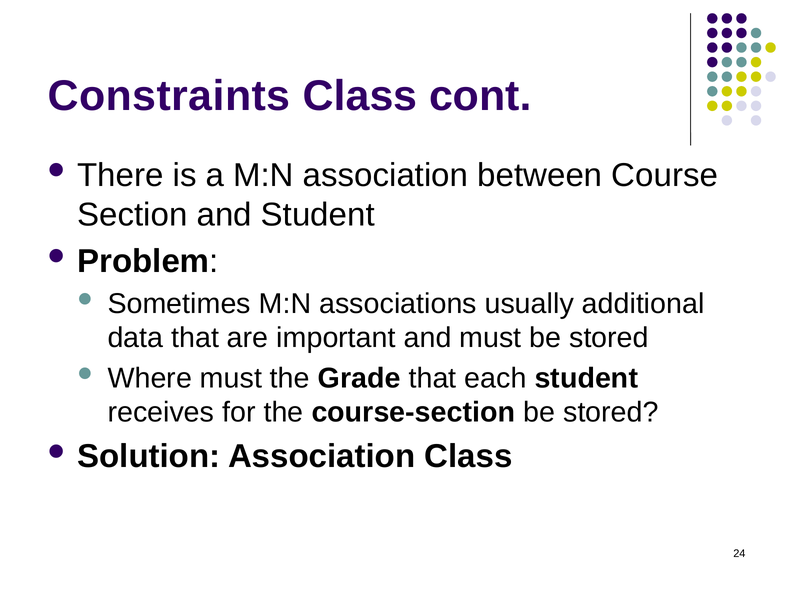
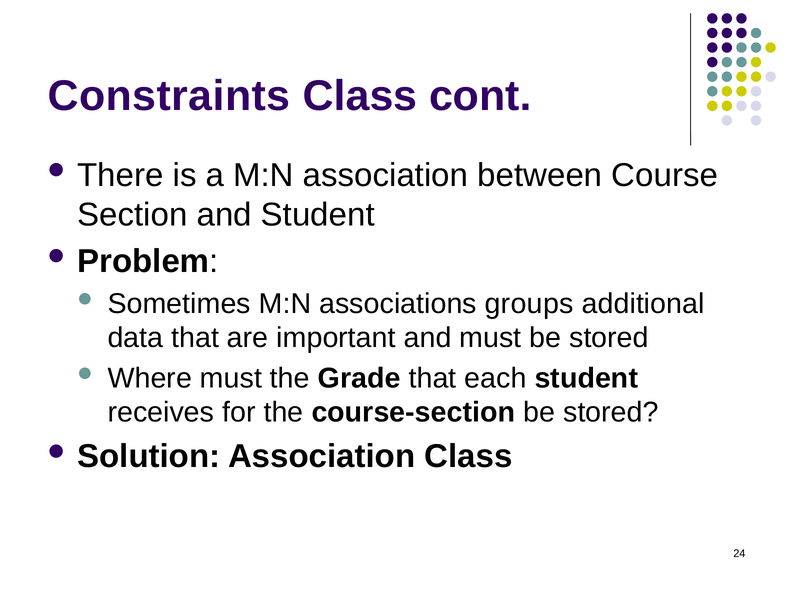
usually: usually -> groups
